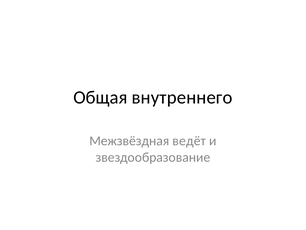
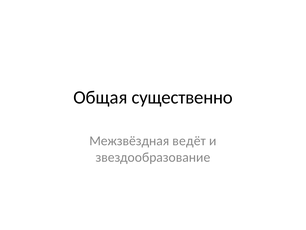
внутреннего: внутреннего -> существенно
